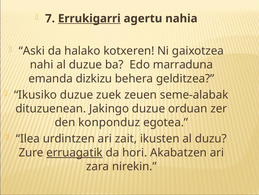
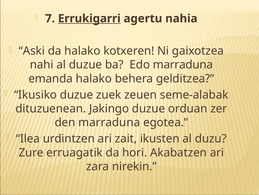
emanda dizkizu: dizkizu -> halako
den konponduz: konponduz -> marraduna
erruagatik underline: present -> none
